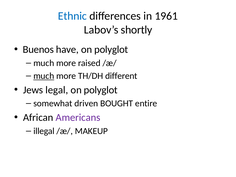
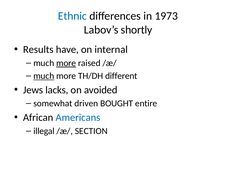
1961: 1961 -> 1973
Buenos: Buenos -> Results
have on polyglot: polyglot -> internal
more at (66, 63) underline: none -> present
legal: legal -> lacks
polyglot at (101, 90): polyglot -> avoided
Americans colour: purple -> blue
MAKEUP: MAKEUP -> SECTION
